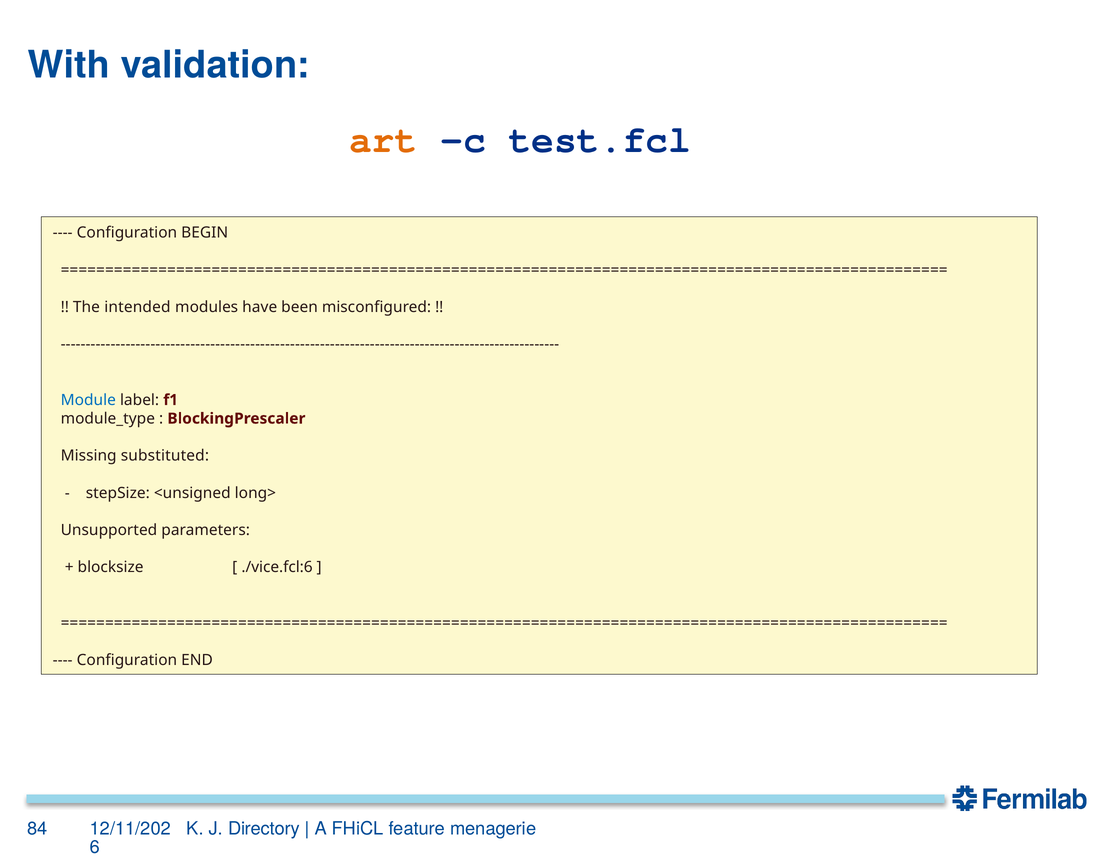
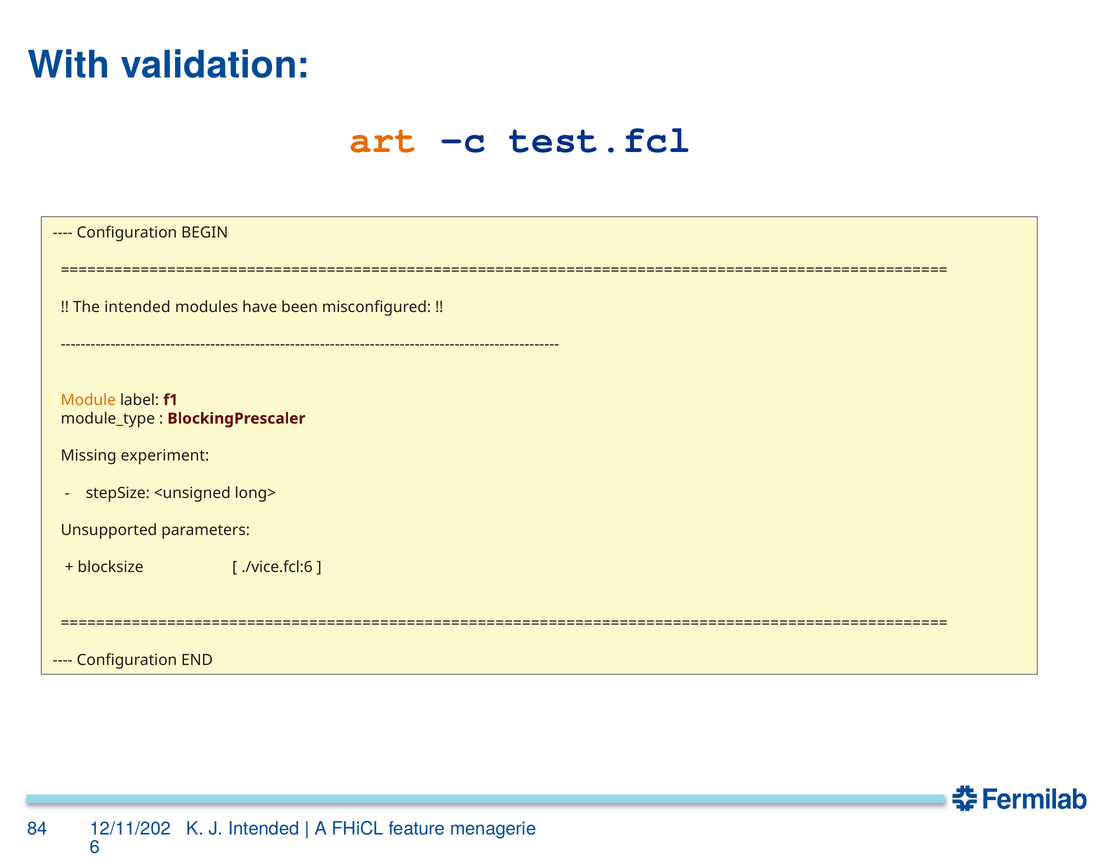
Module colour: blue -> orange
substituted: substituted -> experiment
J Directory: Directory -> Intended
